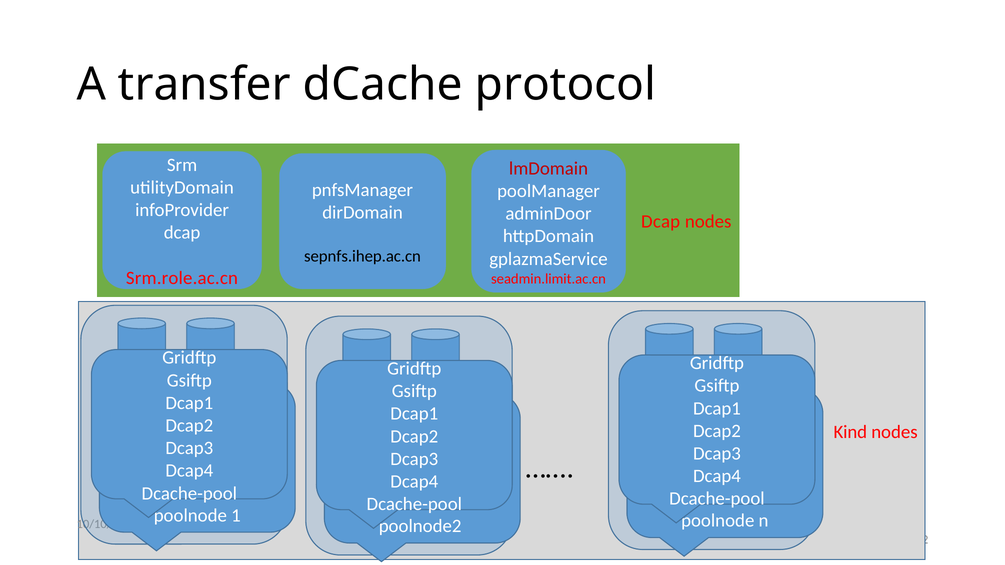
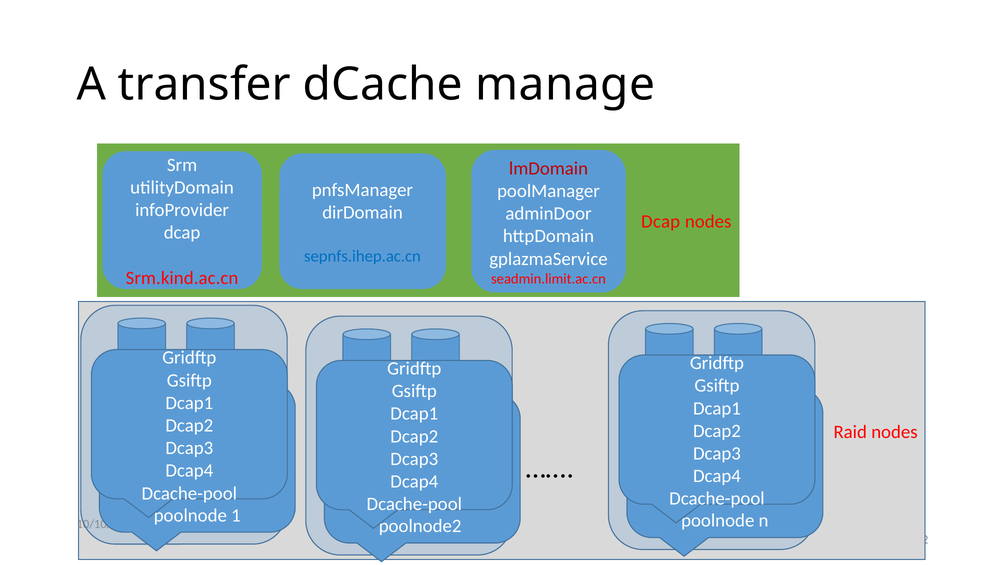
protocol: protocol -> manage
sepnfs.ihep.ac.cn colour: black -> blue
Srm.role.ac.cn: Srm.role.ac.cn -> Srm.kind.ac.cn
Kind at (850, 432): Kind -> Raid
